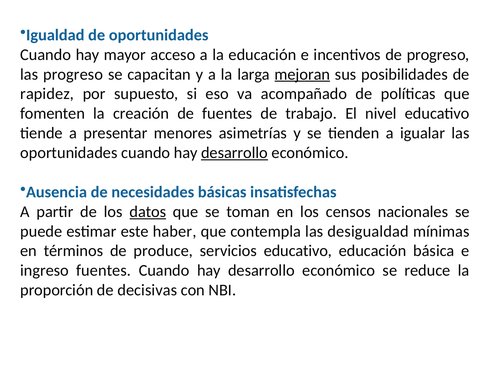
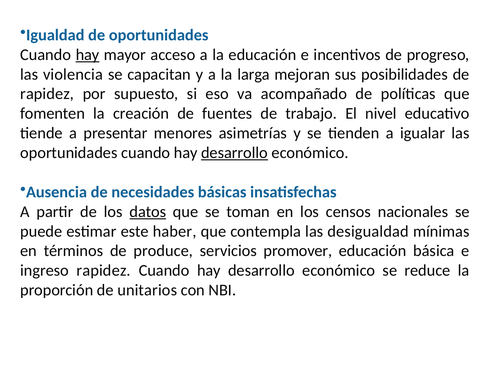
hay at (87, 55) underline: none -> present
las progreso: progreso -> violencia
mejoran underline: present -> none
servicios educativo: educativo -> promover
ingreso fuentes: fuentes -> rapidez
decisivas: decisivas -> unitarios
